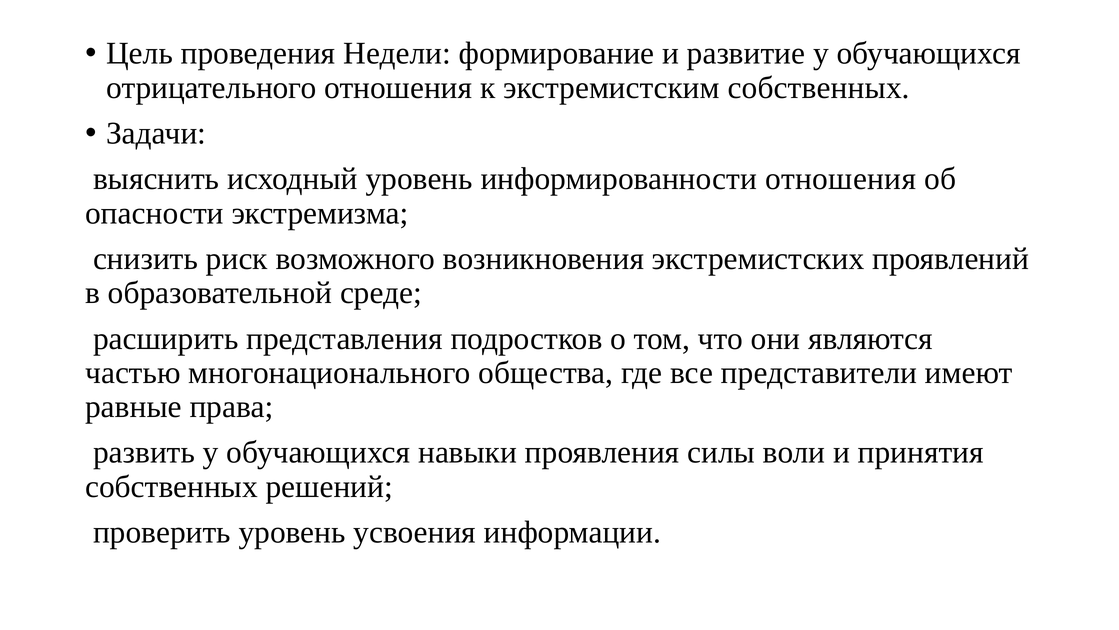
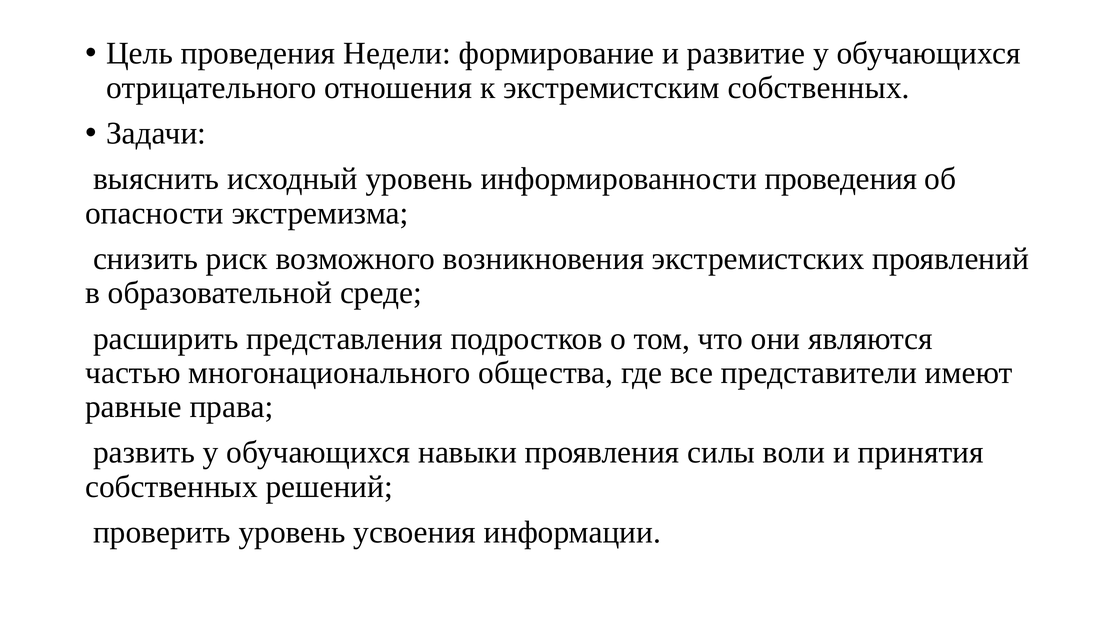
информированности отношения: отношения -> проведения
